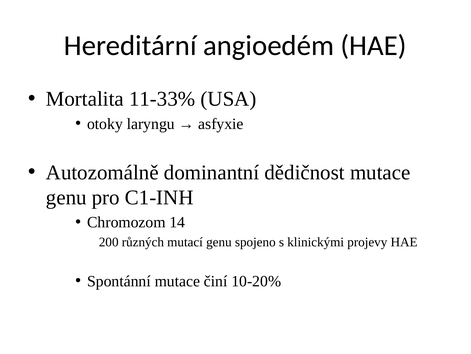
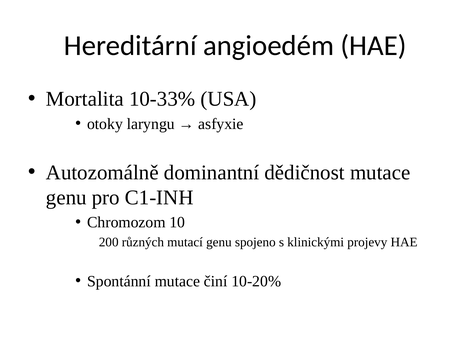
11-33%: 11-33% -> 10-33%
14: 14 -> 10
